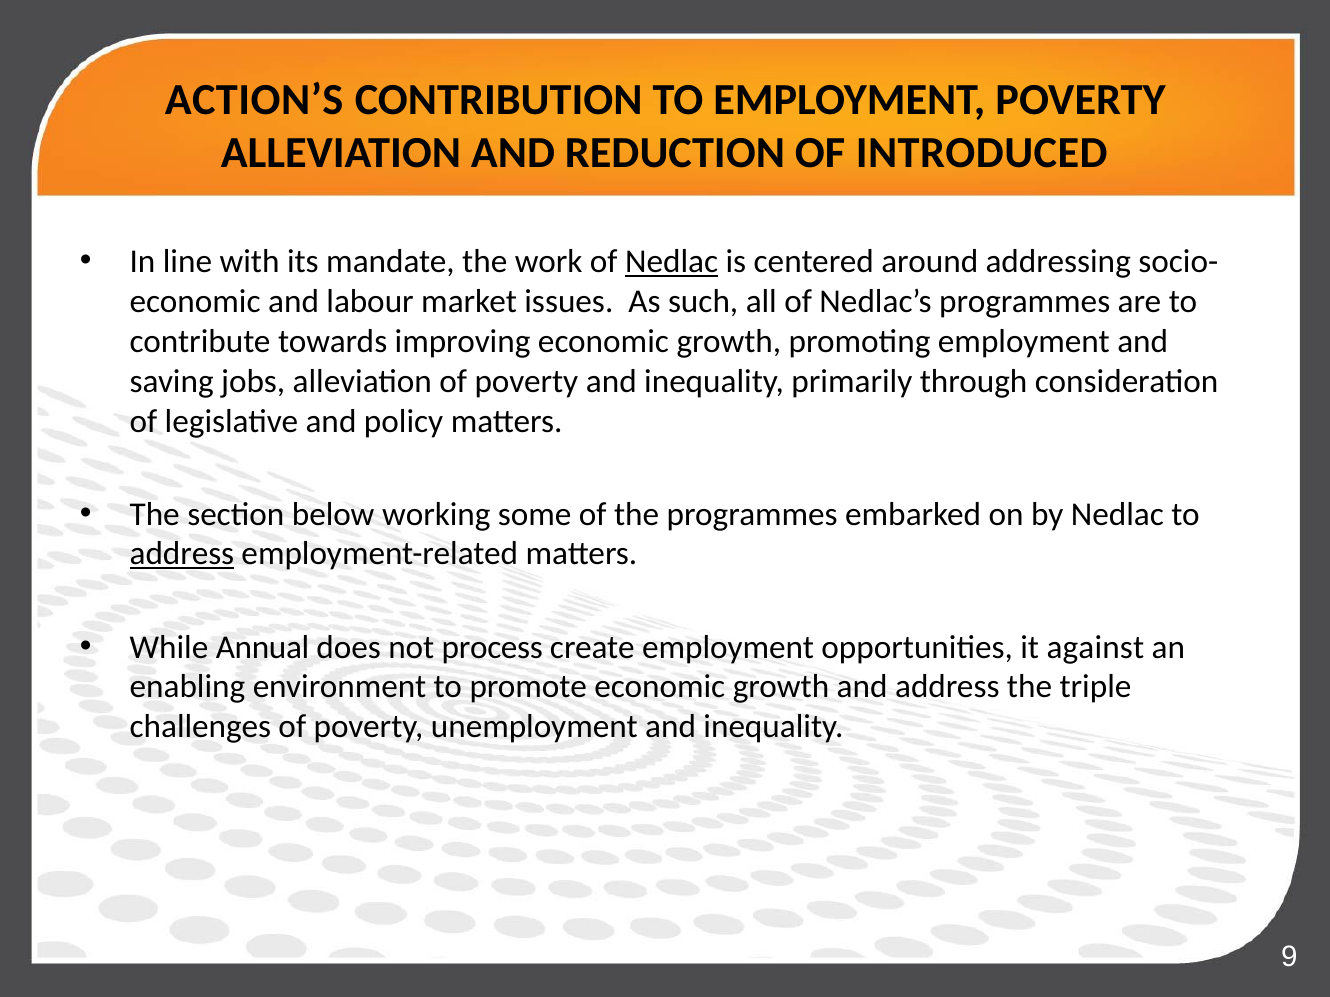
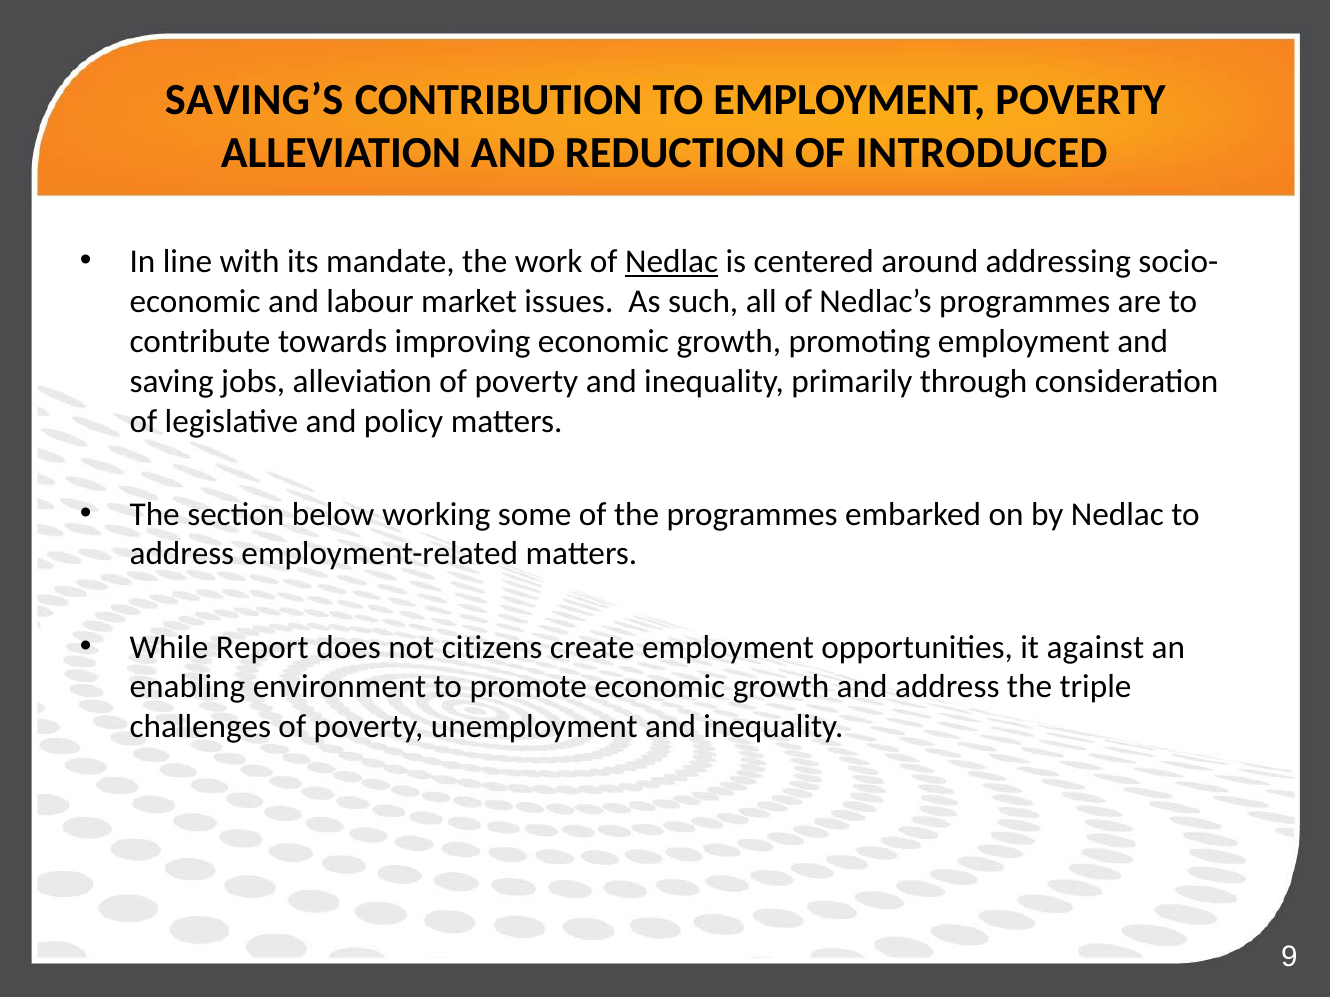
ACTION’S: ACTION’S -> SAVING’S
address at (182, 554) underline: present -> none
Annual: Annual -> Report
process: process -> citizens
